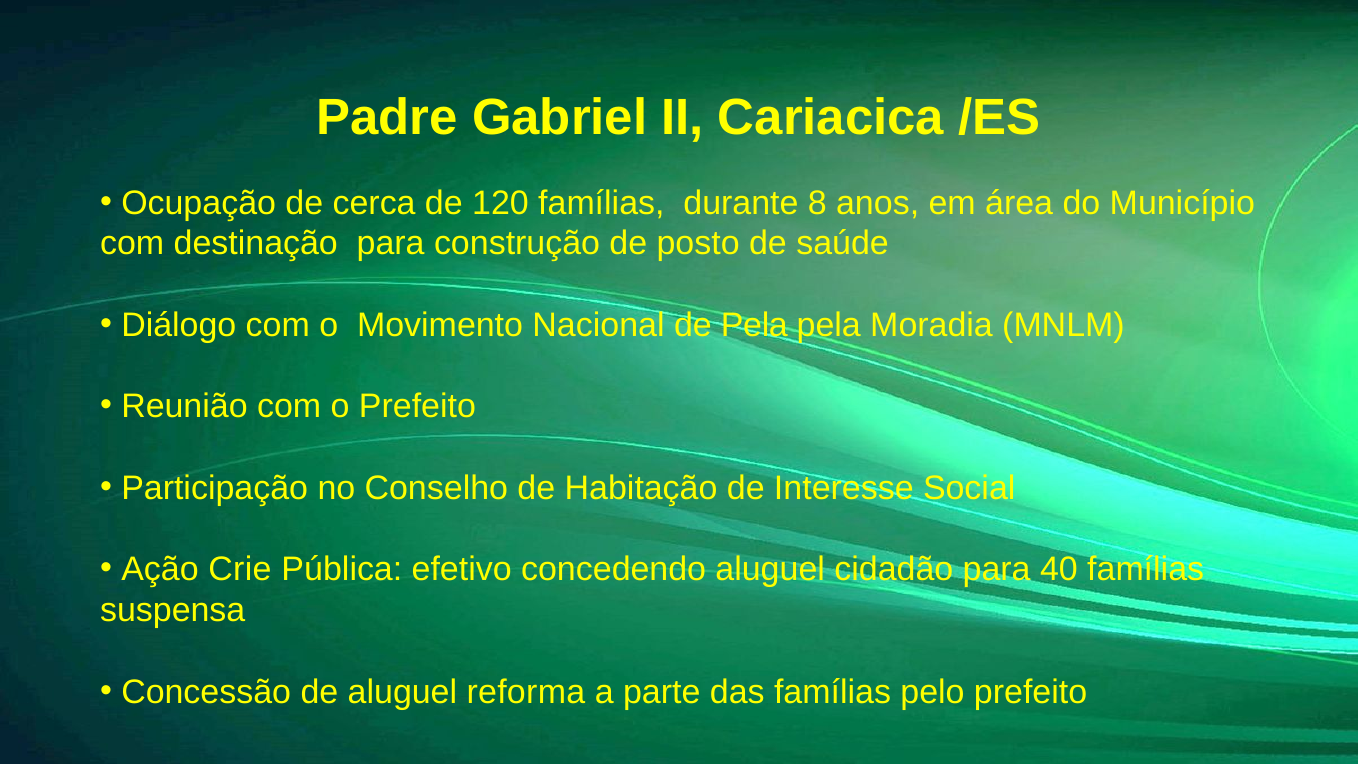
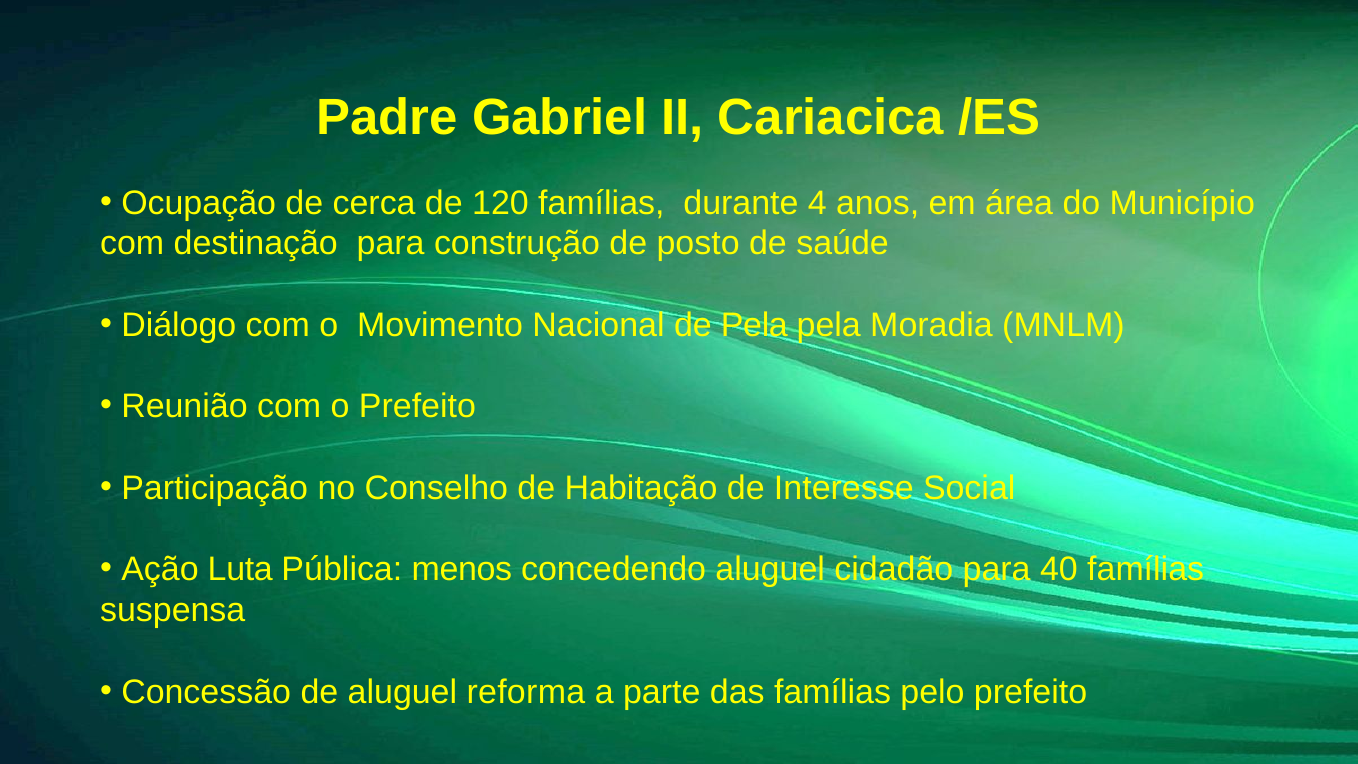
8: 8 -> 4
Crie: Crie -> Luta
efetivo: efetivo -> menos
